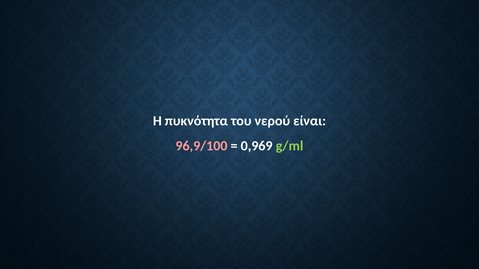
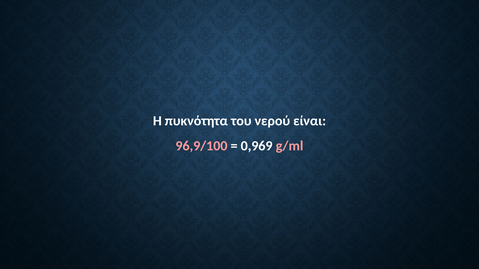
g/ml colour: light green -> pink
